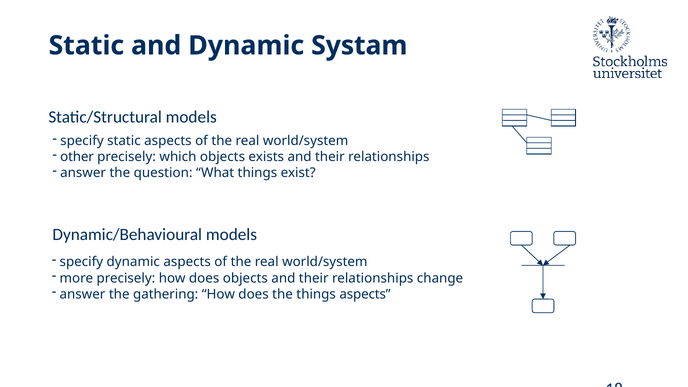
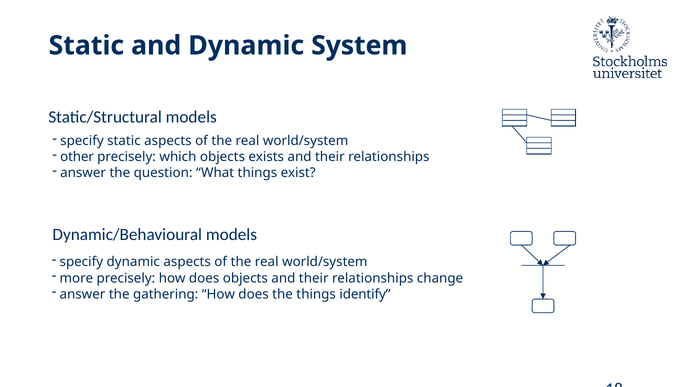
Systam: Systam -> System
things aspects: aspects -> identify
